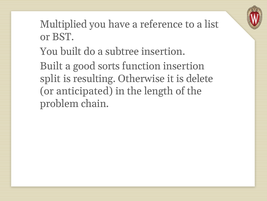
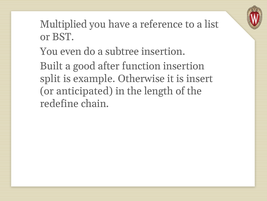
You built: built -> even
sorts: sorts -> after
resulting: resulting -> example
delete: delete -> insert
problem: problem -> redefine
